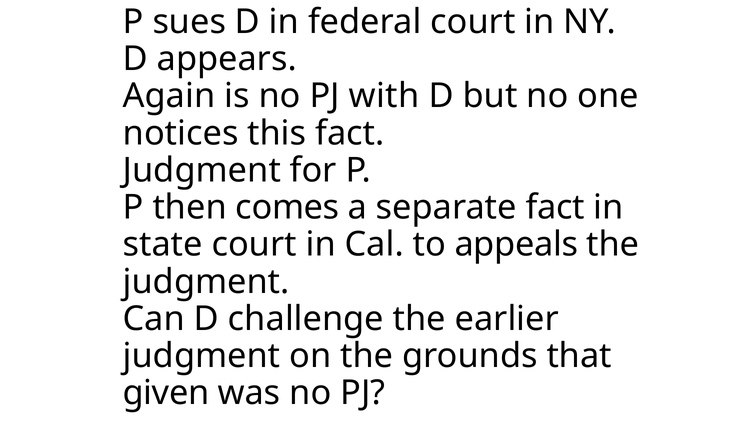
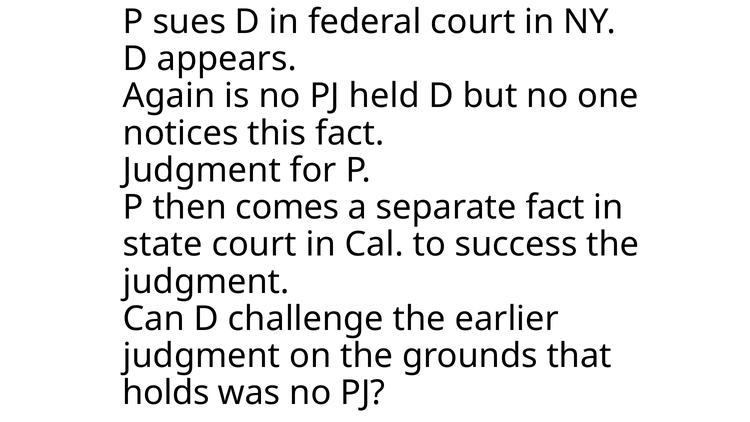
with: with -> held
appeals: appeals -> success
given: given -> holds
